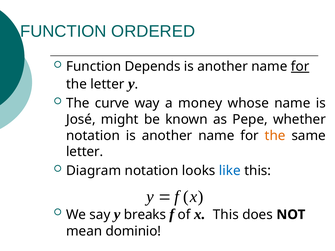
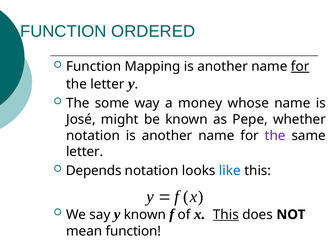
Depends: Depends -> Mapping
curve: curve -> some
the at (275, 136) colour: orange -> purple
Diagram: Diagram -> Depends
y breaks: breaks -> known
This at (226, 215) underline: none -> present
mean dominio: dominio -> function
